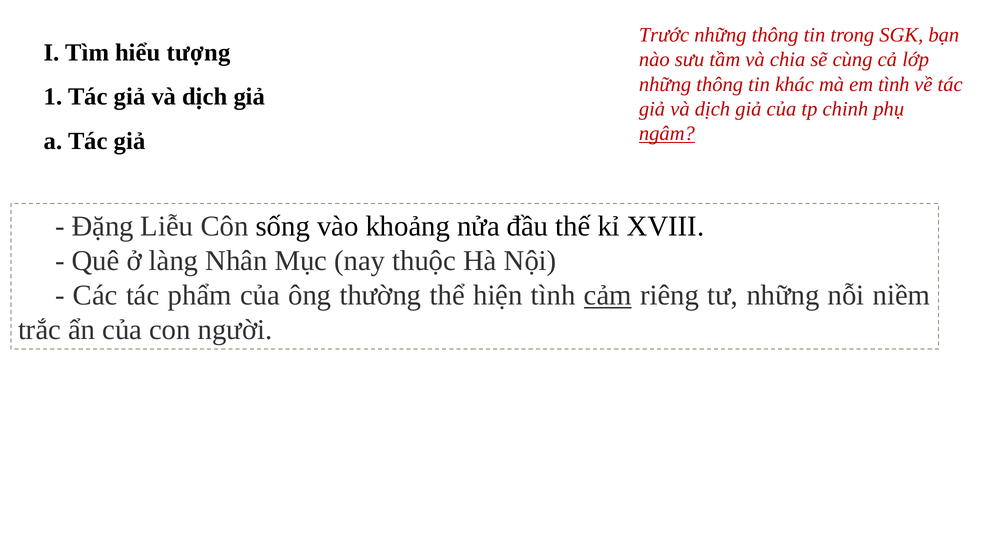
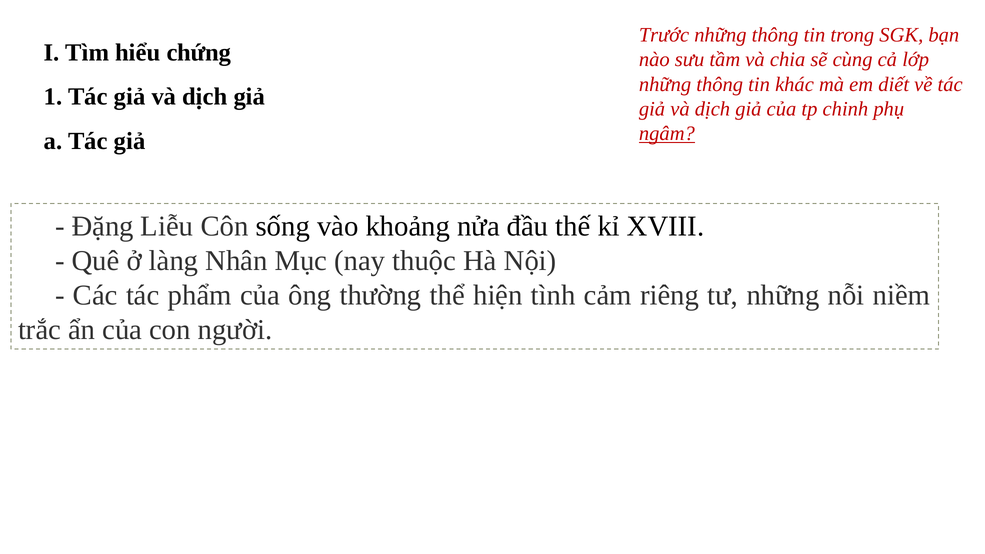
tượng: tượng -> chứng
em tình: tình -> diết
cảm underline: present -> none
